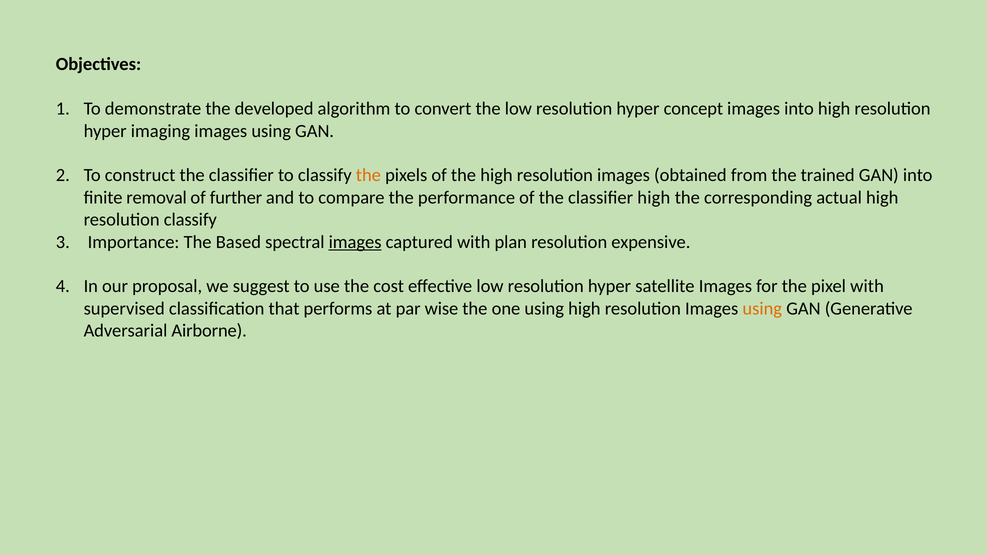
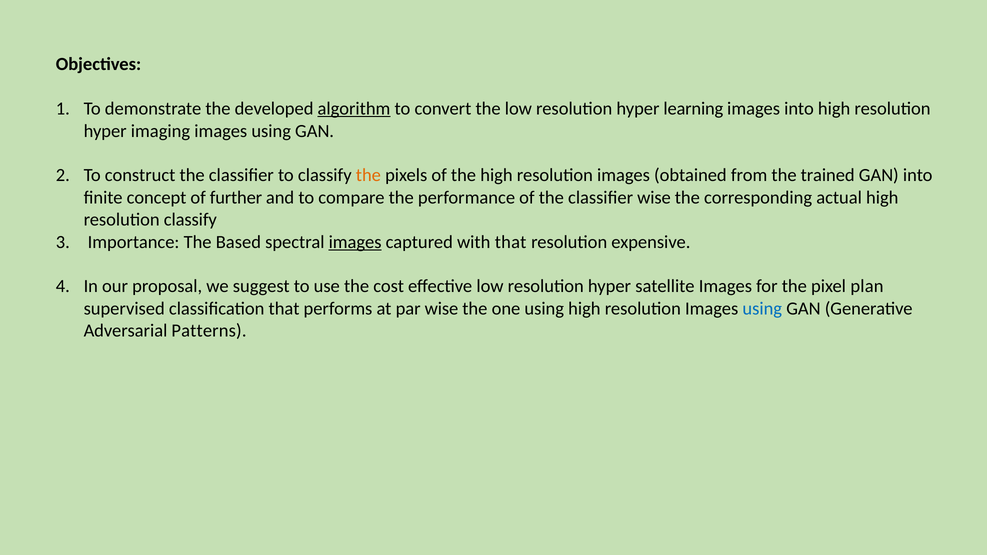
algorithm underline: none -> present
concept: concept -> learning
removal: removal -> concept
classifier high: high -> wise
with plan: plan -> that
pixel with: with -> plan
using at (762, 309) colour: orange -> blue
Airborne: Airborne -> Patterns
